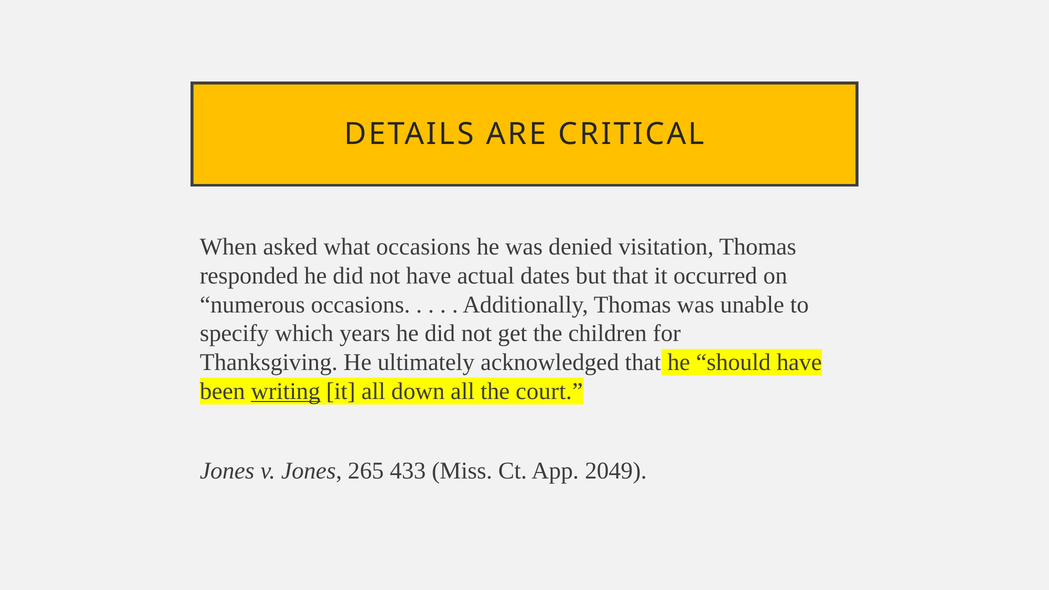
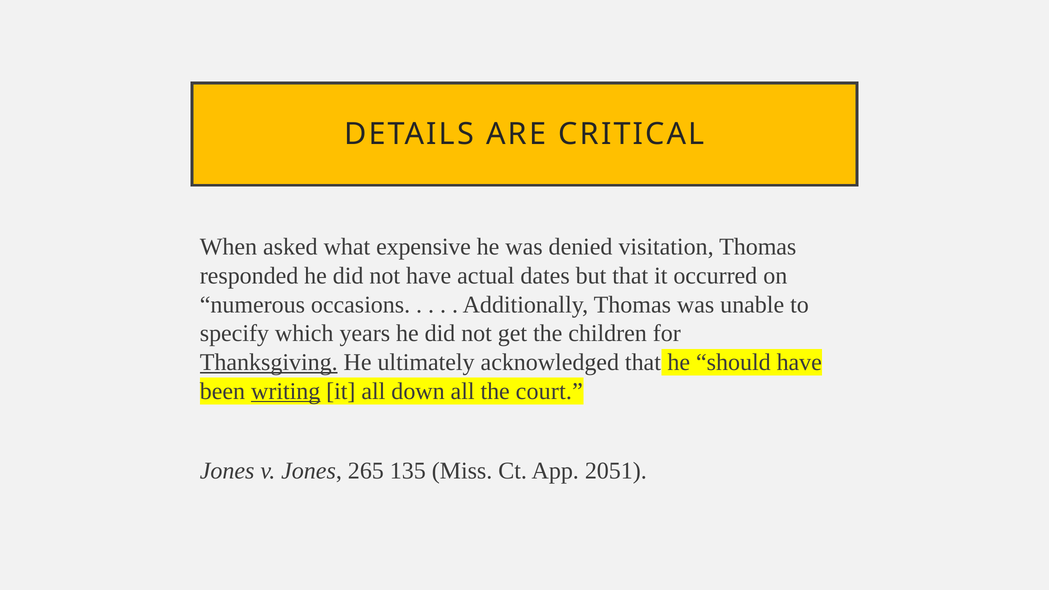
what occasions: occasions -> expensive
Thanksgiving underline: none -> present
433: 433 -> 135
2049: 2049 -> 2051
